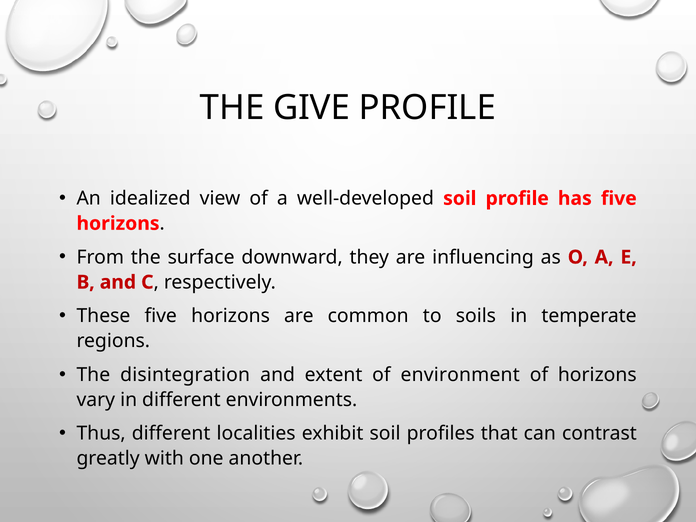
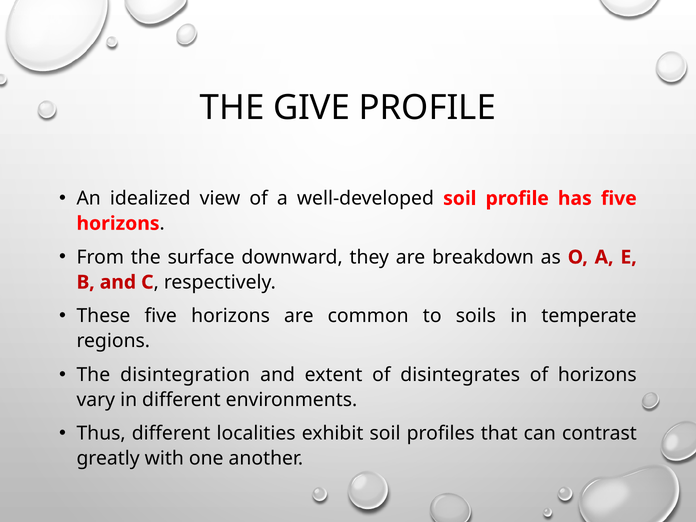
influencing: influencing -> breakdown
environment: environment -> disintegrates
